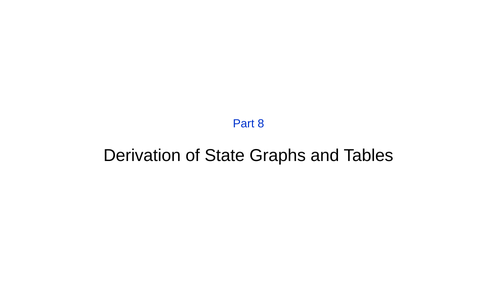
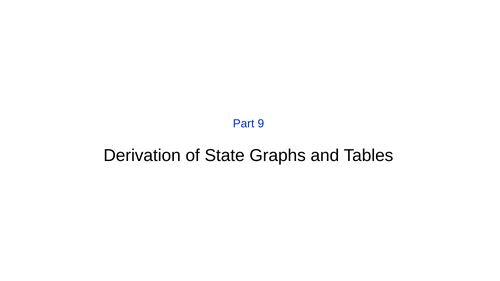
8: 8 -> 9
